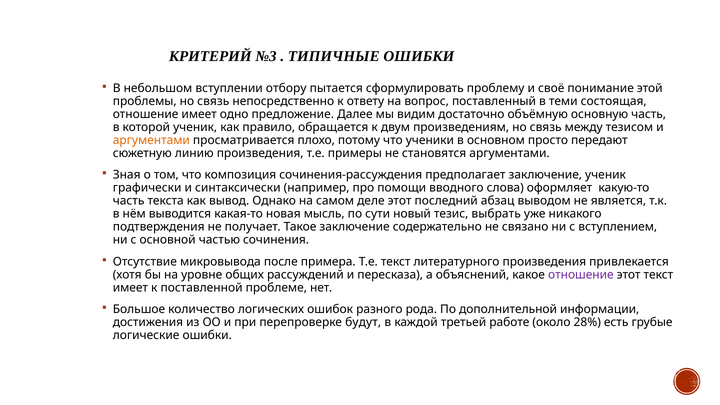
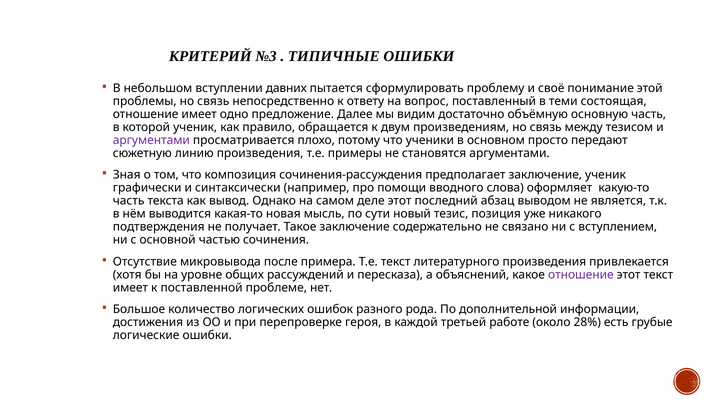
отбору: отбору -> давних
аргументами at (151, 140) colour: orange -> purple
выбрать: выбрать -> позиция
будут: будут -> героя
